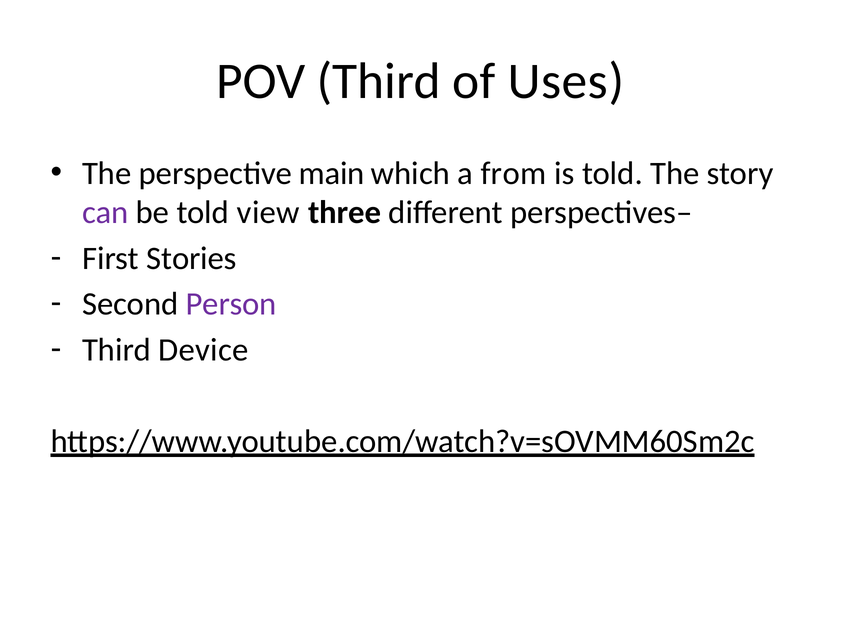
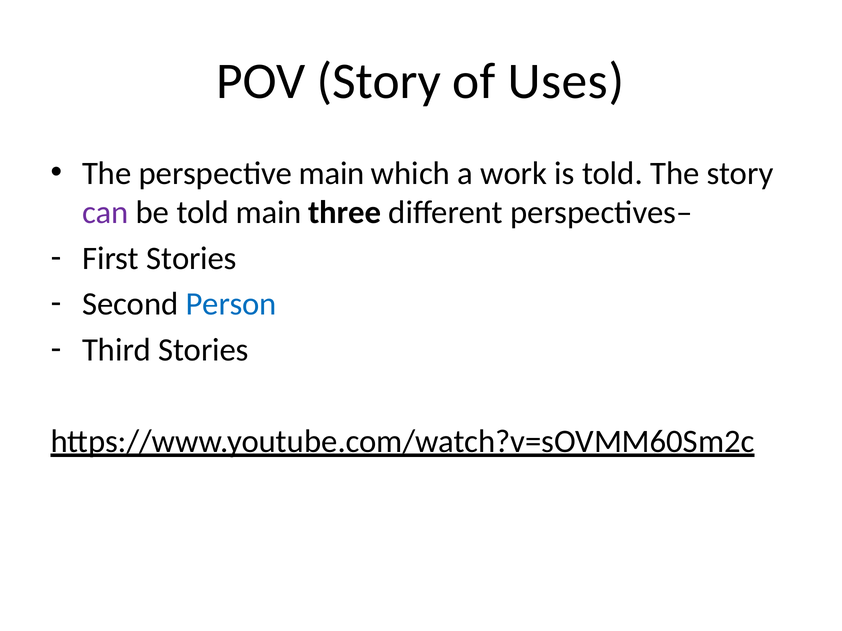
POV Third: Third -> Story
from: from -> work
told view: view -> main
Person colour: purple -> blue
Third Device: Device -> Stories
